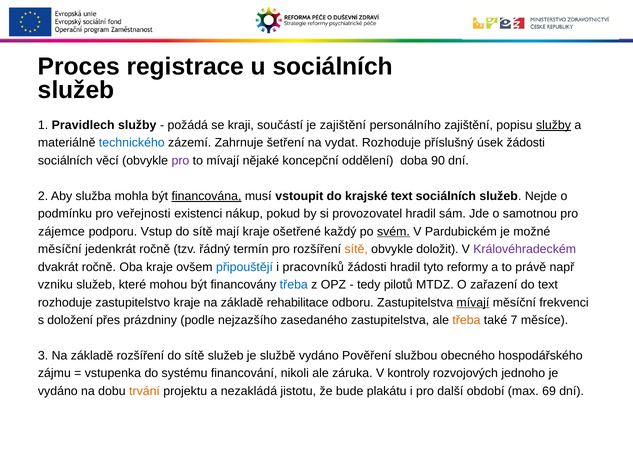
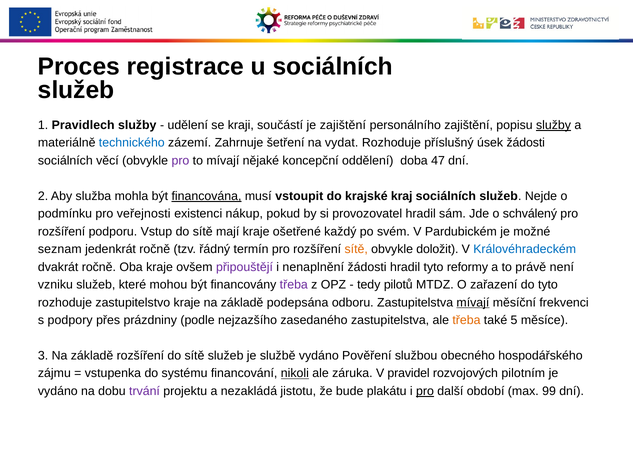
požádá: požádá -> udělení
90: 90 -> 47
krajské text: text -> kraj
samotnou: samotnou -> schválený
zájemce at (62, 231): zájemce -> rozšíření
svém underline: present -> none
měsíční at (60, 249): měsíční -> seznam
Královéhradeckém colour: purple -> blue
připouštějí colour: blue -> purple
pracovníků: pracovníků -> nenaplnění
např: např -> není
třeba at (294, 285) colour: blue -> purple
do text: text -> tyto
rehabilitace: rehabilitace -> podepsána
doložení: doložení -> podpory
7: 7 -> 5
nikoli underline: none -> present
kontroly: kontroly -> pravidel
jednoho: jednoho -> pilotním
trvání colour: orange -> purple
pro at (425, 391) underline: none -> present
69: 69 -> 99
